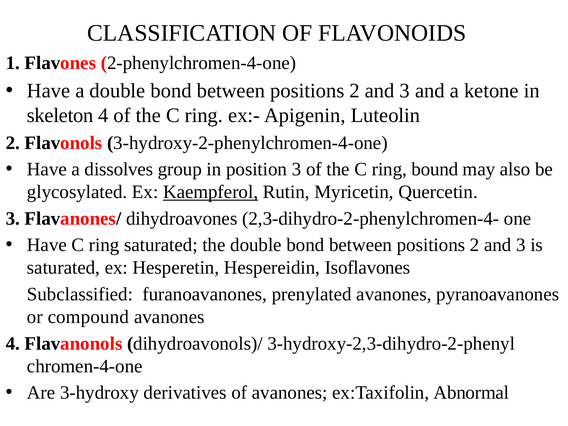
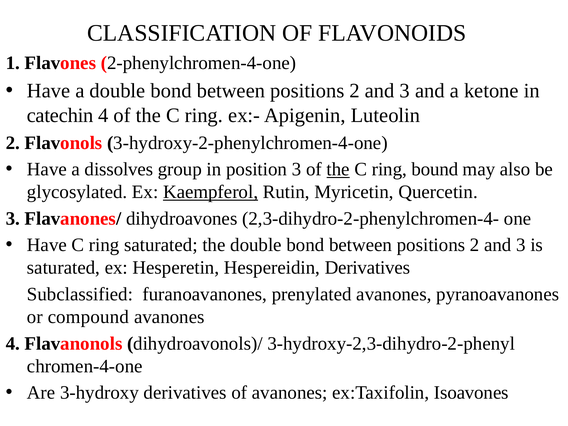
skeleton: skeleton -> catechin
the at (338, 169) underline: none -> present
Hespereidin Isoflavones: Isoflavones -> Derivatives
Abnormal: Abnormal -> Isoavones
